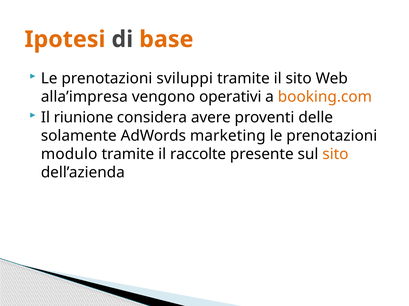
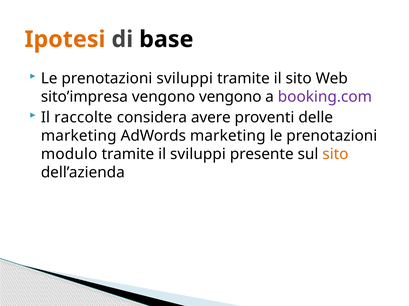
base colour: orange -> black
alla’impresa: alla’impresa -> sito’impresa
vengono operativi: operativi -> vengono
booking.com colour: orange -> purple
riunione: riunione -> raccolte
solamente at (79, 136): solamente -> marketing
il raccolte: raccolte -> sviluppi
